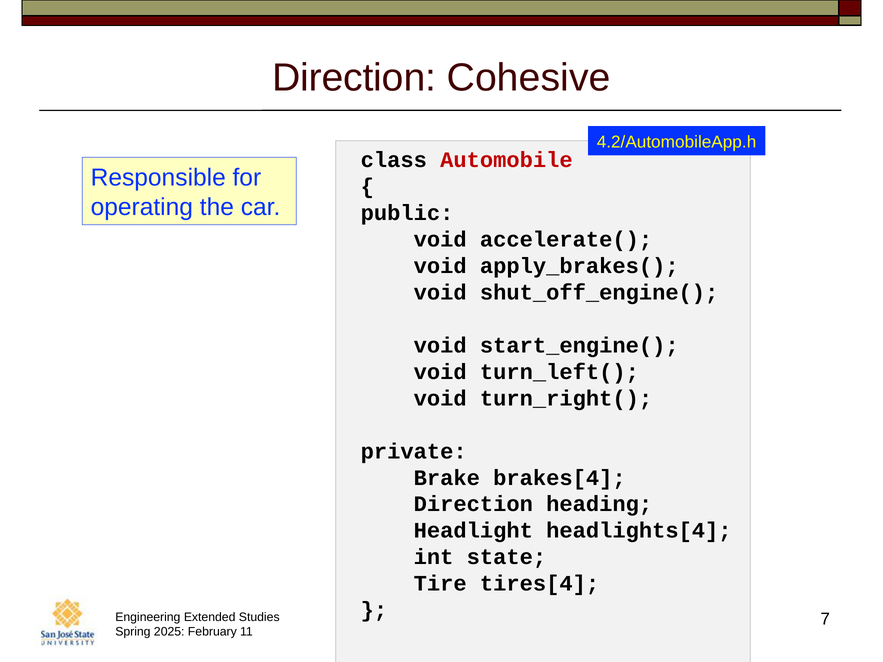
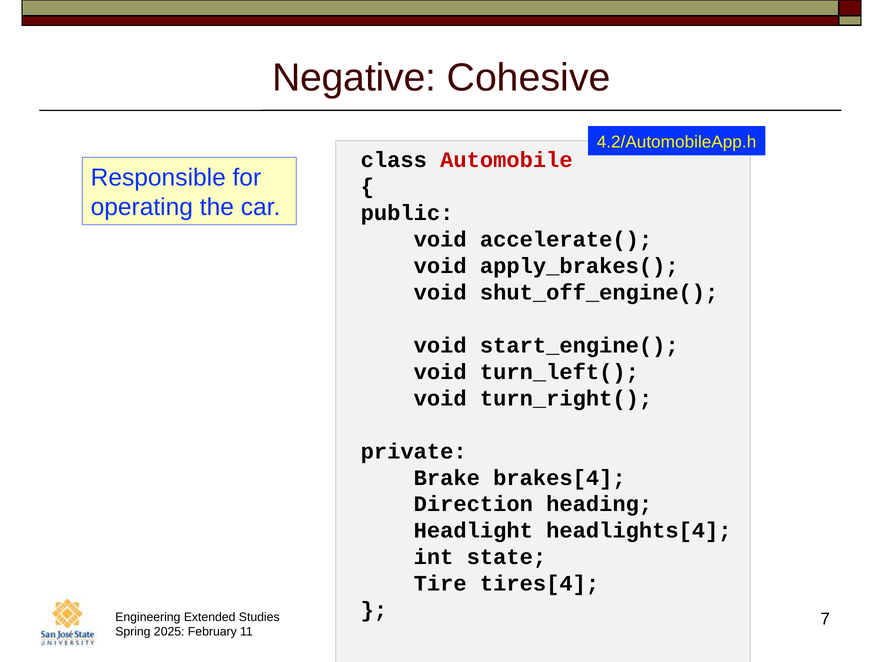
Direction at (354, 78): Direction -> Negative
